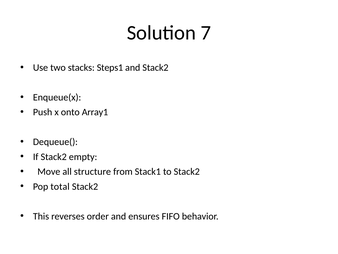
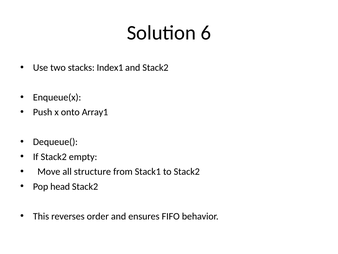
7: 7 -> 6
Steps1: Steps1 -> Index1
total: total -> head
